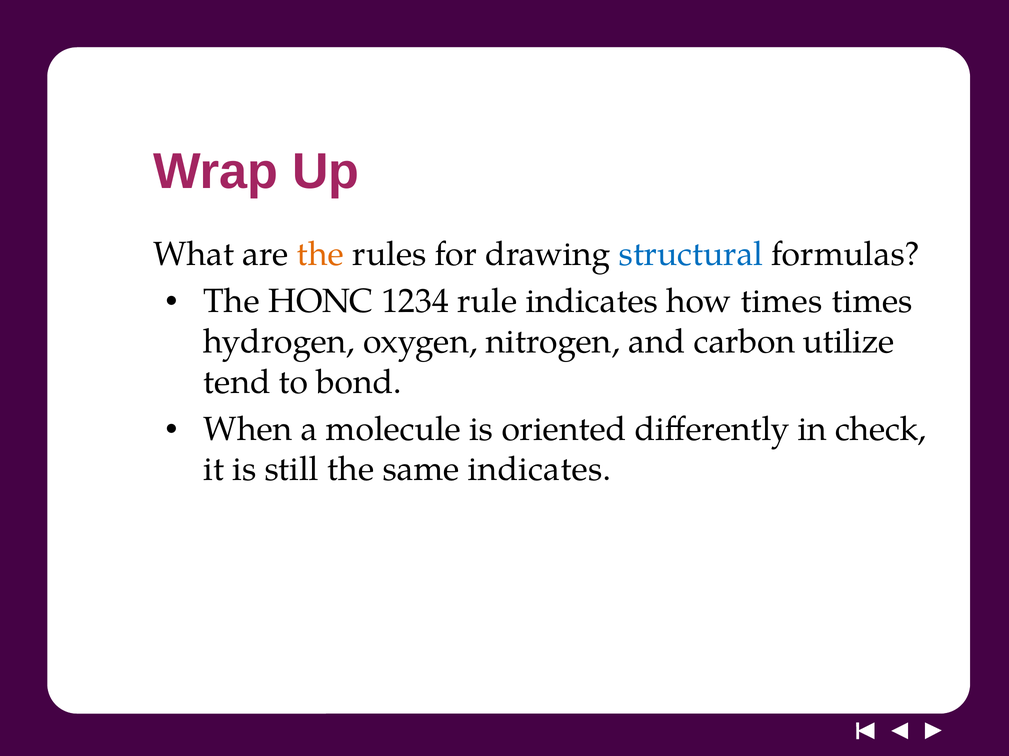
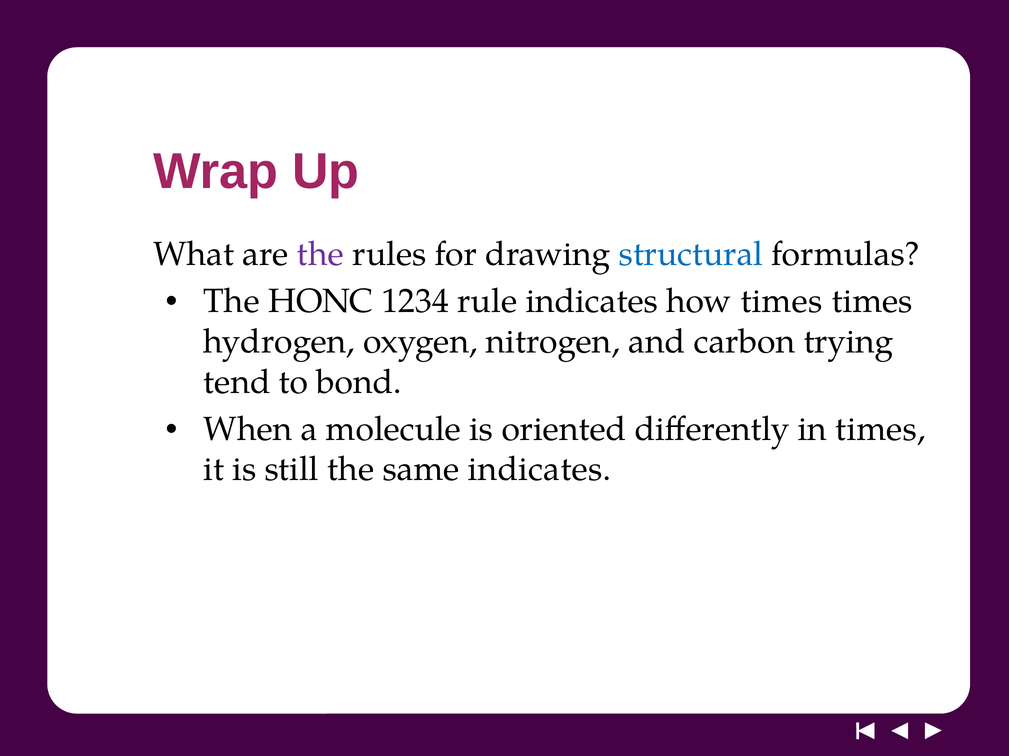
the at (320, 255) colour: orange -> purple
utilize: utilize -> trying
in check: check -> times
